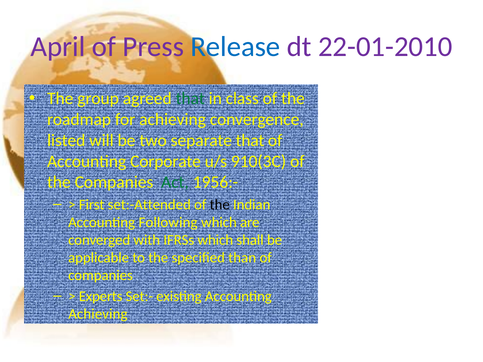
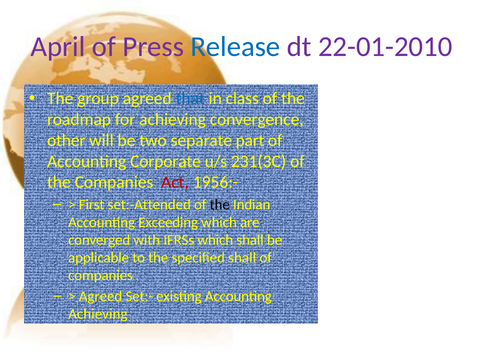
that at (190, 99) colour: green -> blue
listed: listed -> other
separate that: that -> part
910(3C: 910(3C -> 231(3C
Act colour: green -> red
Following: Following -> Exceeding
specified than: than -> shall
Experts at (101, 296): Experts -> Agreed
